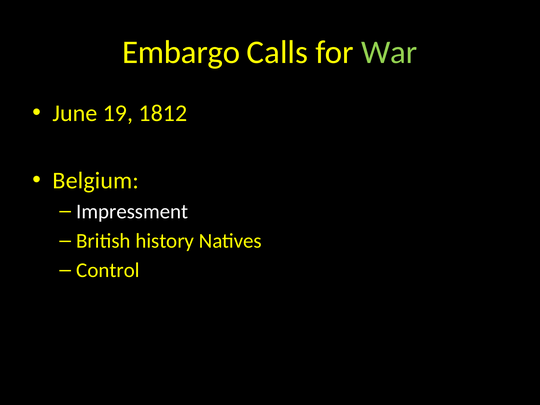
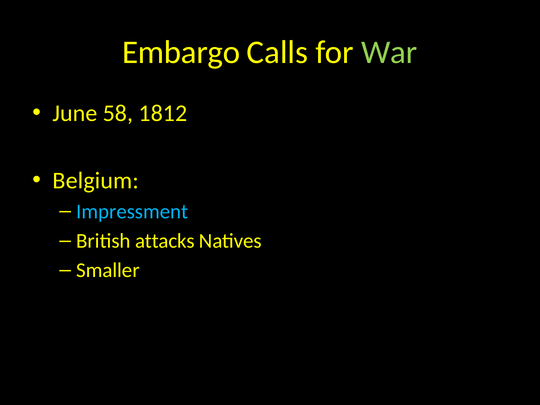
19: 19 -> 58
Impressment colour: white -> light blue
history: history -> attacks
Control: Control -> Smaller
